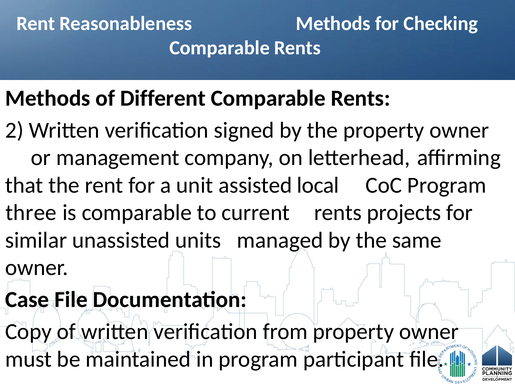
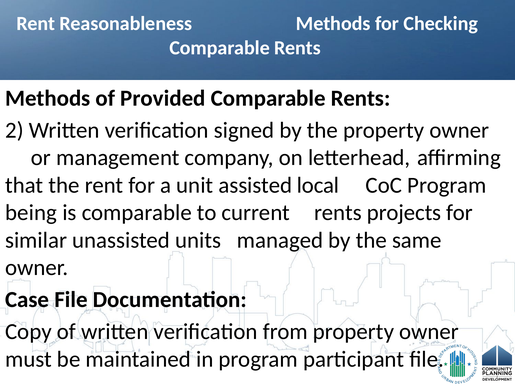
Different: Different -> Provided
three: three -> being
